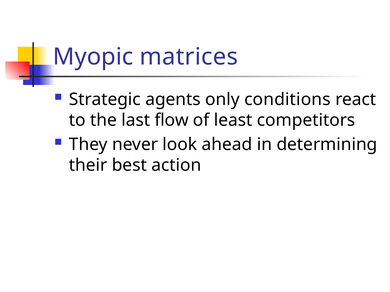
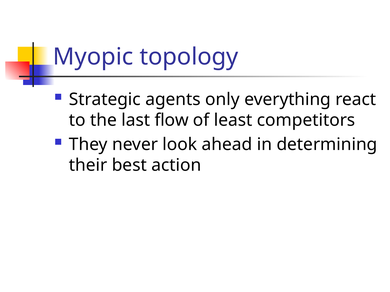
matrices: matrices -> topology
conditions: conditions -> everything
